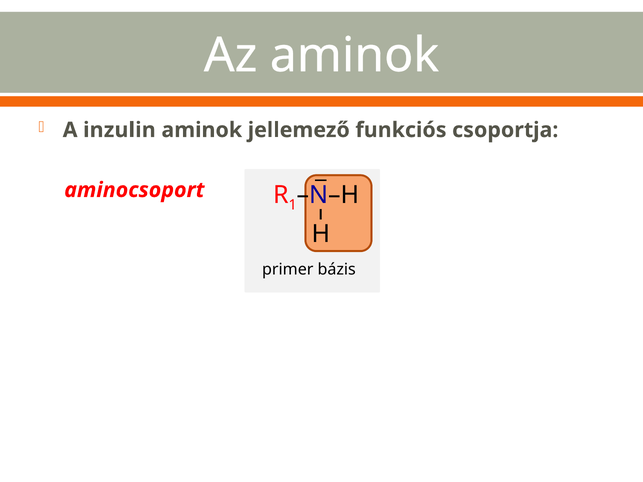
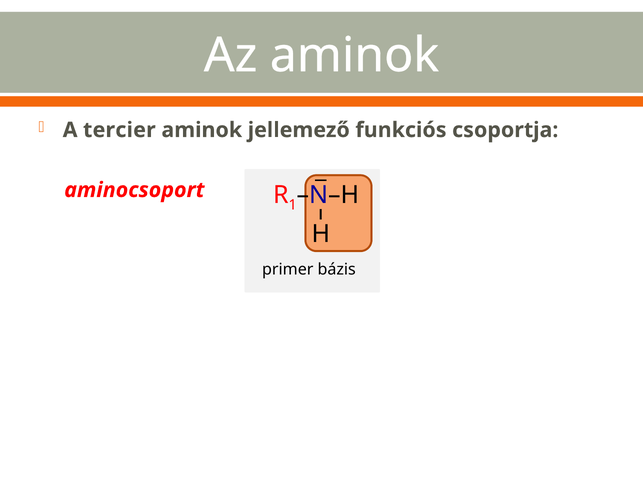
inzulin: inzulin -> tercier
